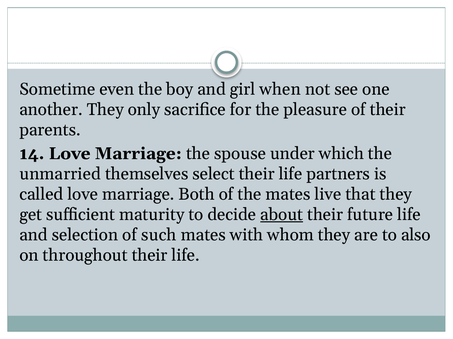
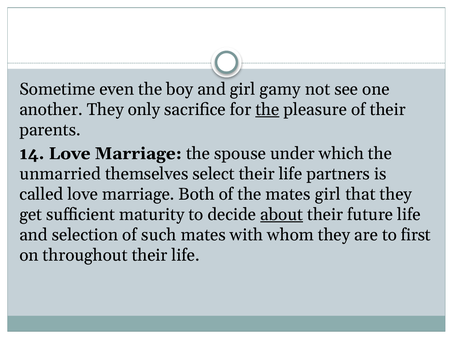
when: when -> gamy
the at (267, 110) underline: none -> present
mates live: live -> girl
also: also -> first
